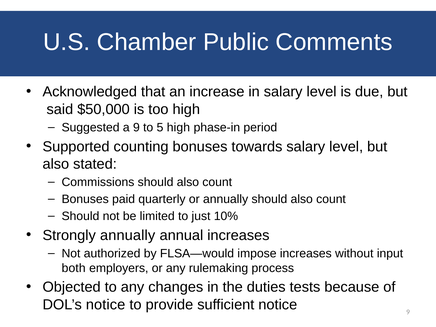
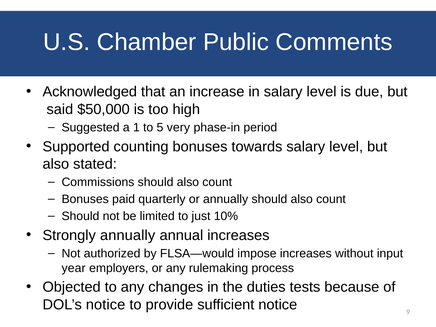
a 9: 9 -> 1
5 high: high -> very
both: both -> year
